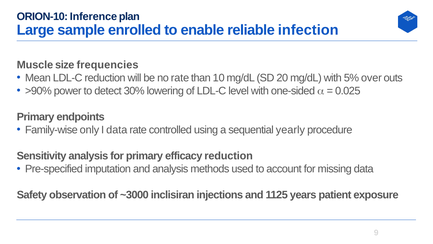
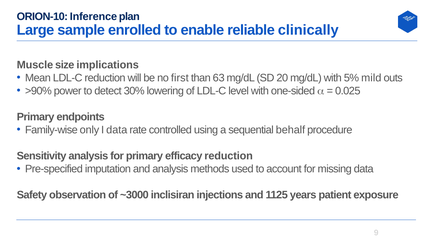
infection: infection -> clinically
frequencies: frequencies -> implications
no rate: rate -> first
10: 10 -> 63
over: over -> mild
yearly: yearly -> behalf
